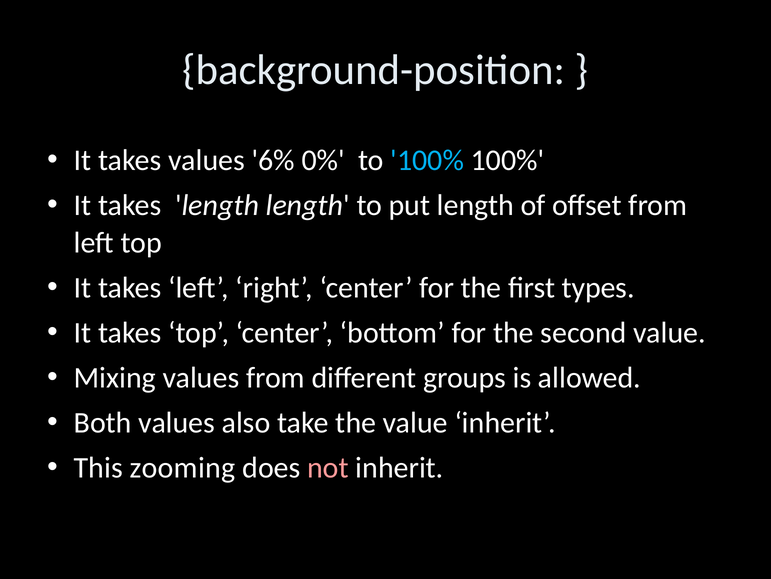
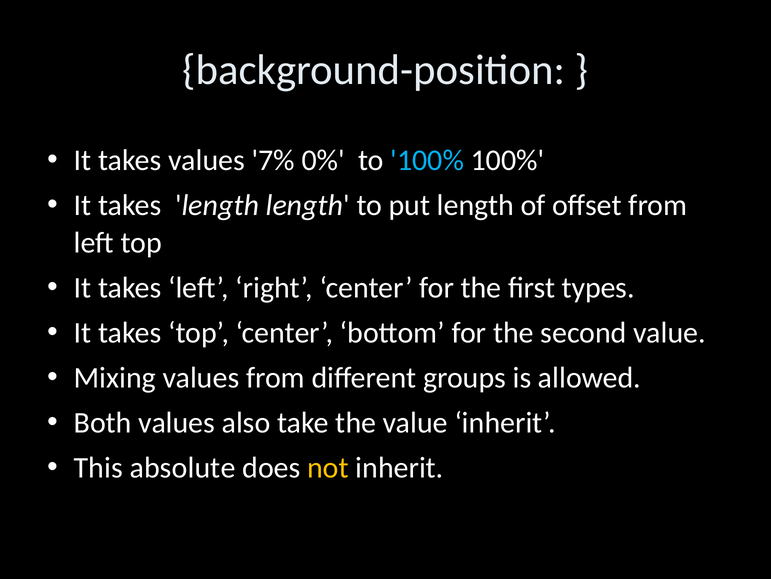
6%: 6% -> 7%
zooming: zooming -> absolute
not colour: pink -> yellow
